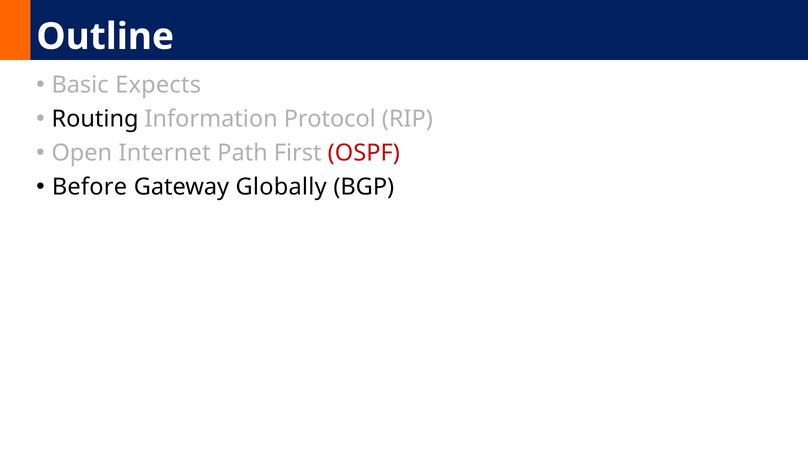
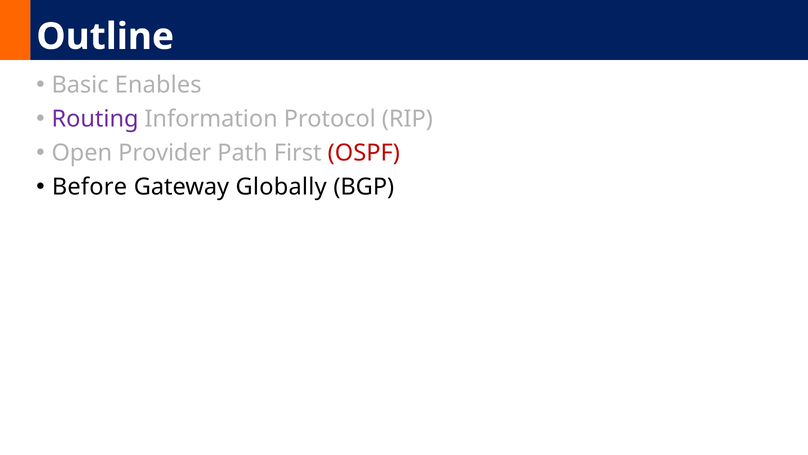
Expects: Expects -> Enables
Routing colour: black -> purple
Internet: Internet -> Provider
